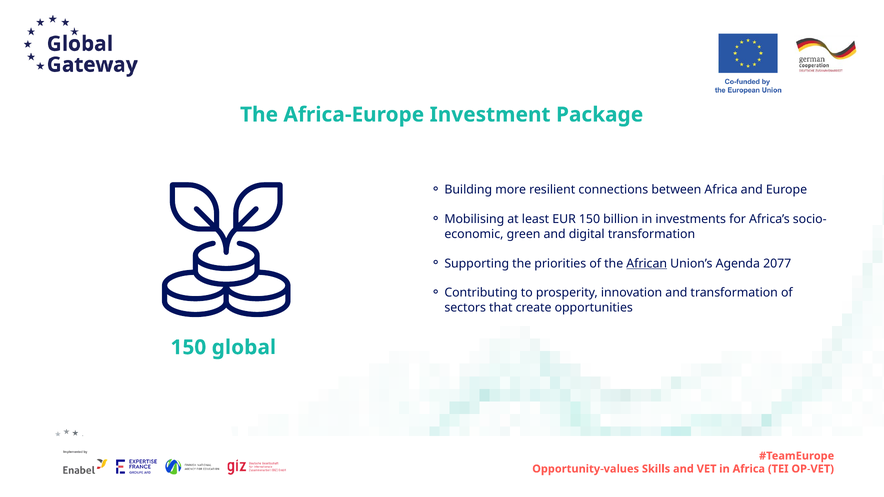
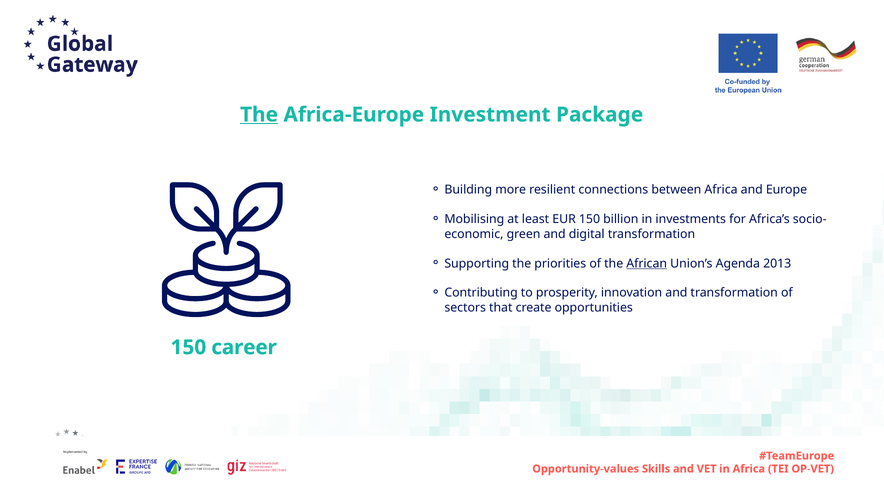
The at (259, 115) underline: none -> present
2077: 2077 -> 2013
global: global -> career
